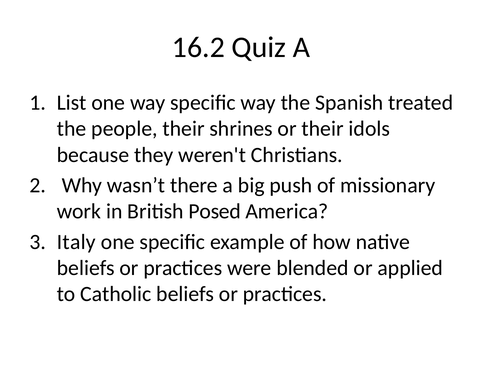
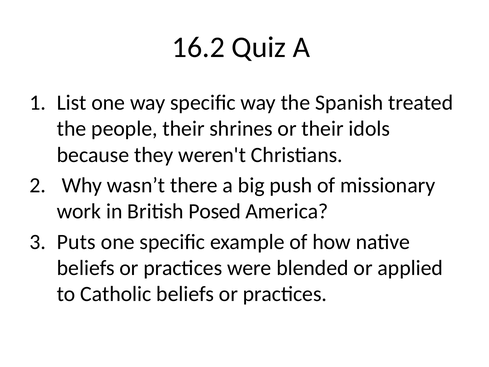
Italy: Italy -> Puts
